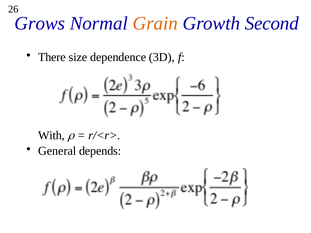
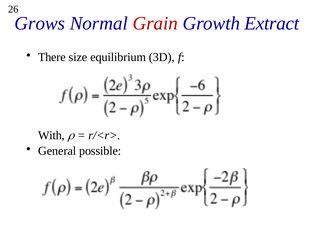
Grain colour: orange -> red
Second: Second -> Extract
dependence: dependence -> equilibrium
depends: depends -> possible
